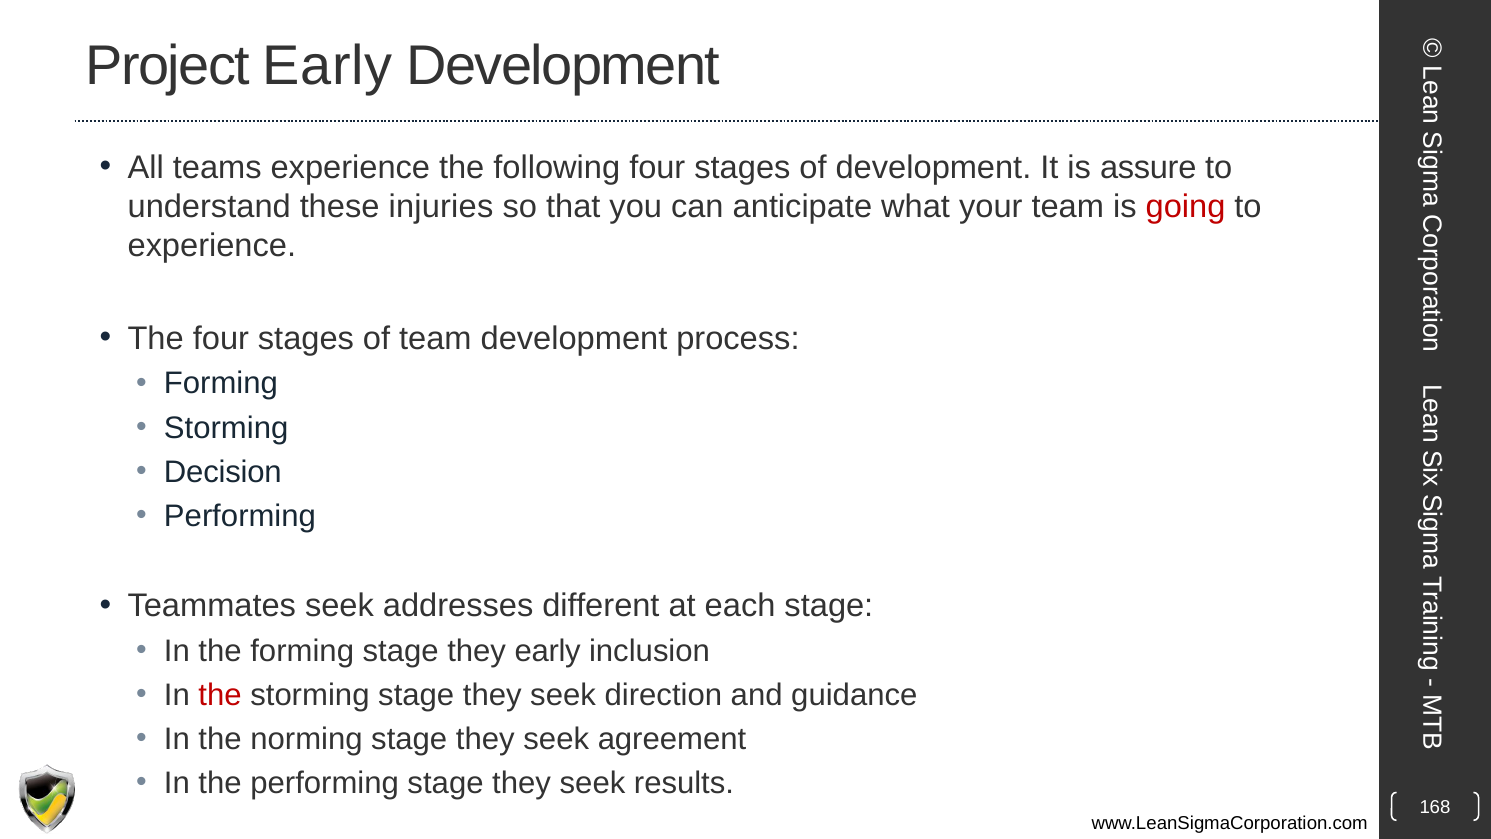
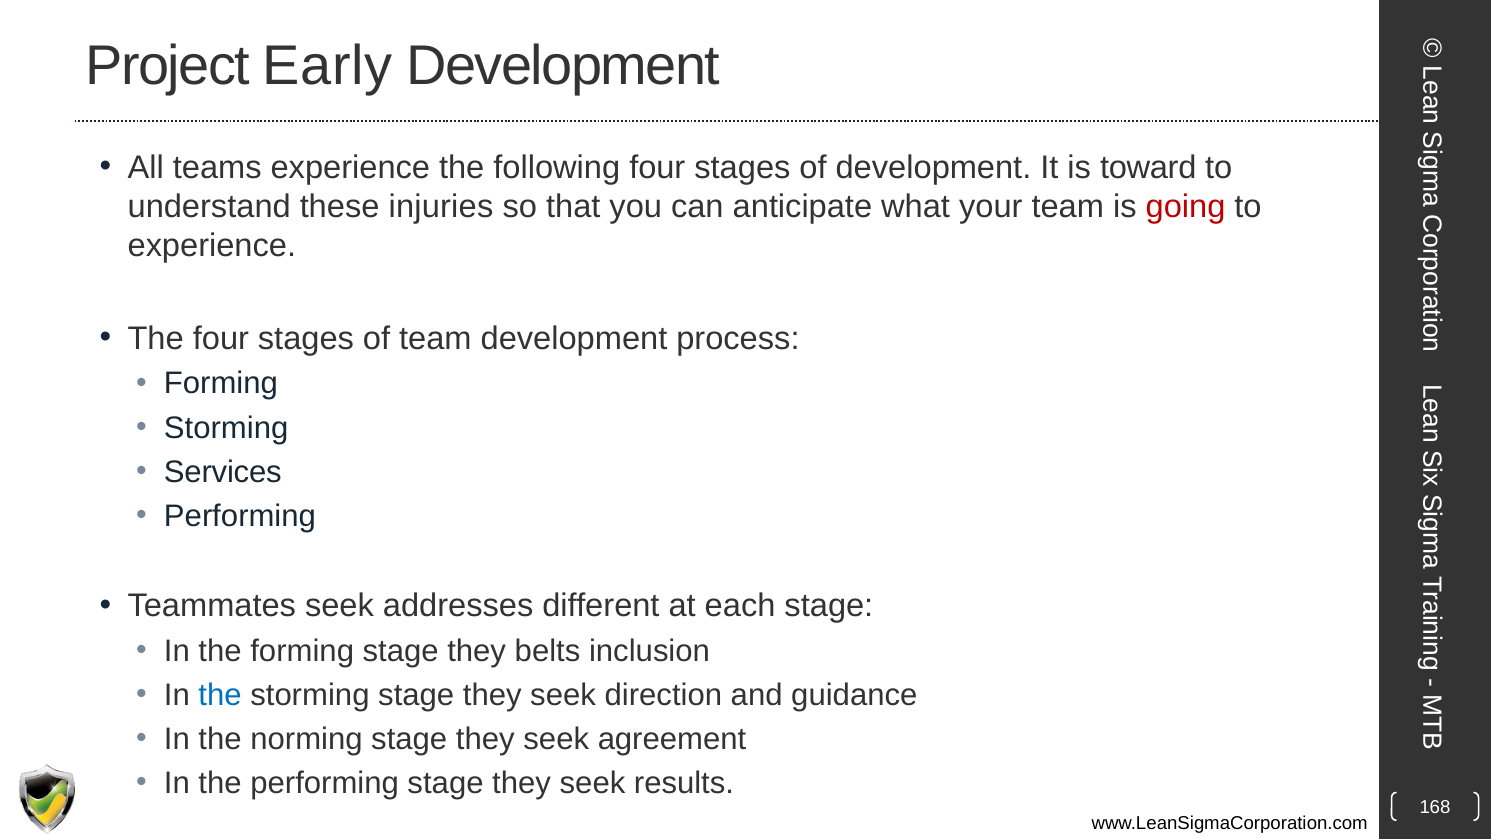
assure: assure -> toward
Decision: Decision -> Services
they early: early -> belts
the at (220, 695) colour: red -> blue
